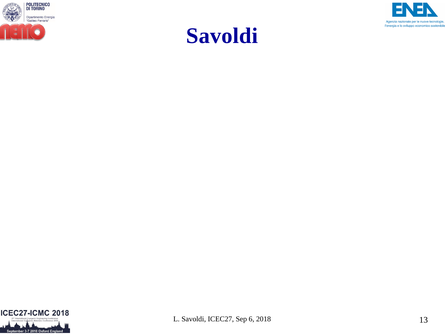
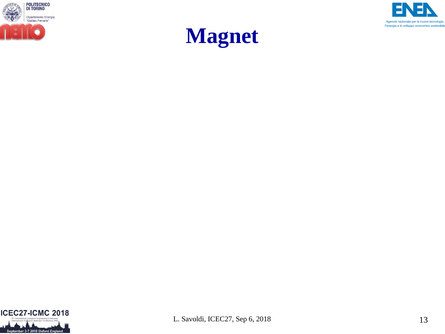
Savoldi at (222, 36): Savoldi -> Magnet
